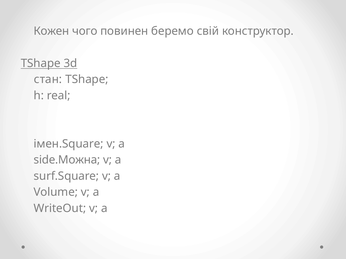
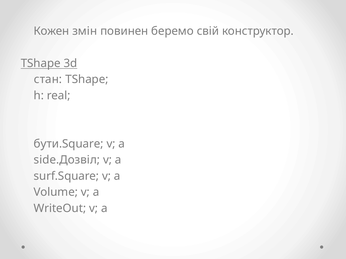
чого: чого -> змін
імен.Square: імен.Square -> бути.Square
side.Можна: side.Можна -> side.Дозвіл
